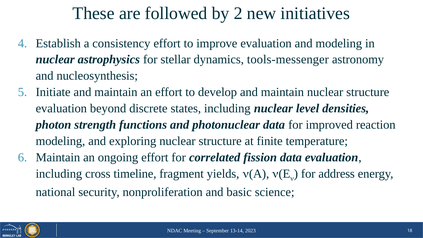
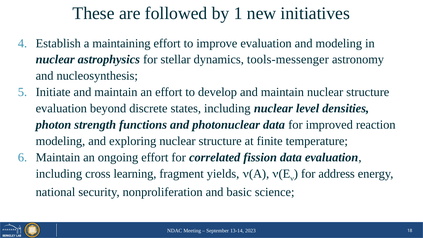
2: 2 -> 1
consistency: consistency -> maintaining
timeline: timeline -> learning
